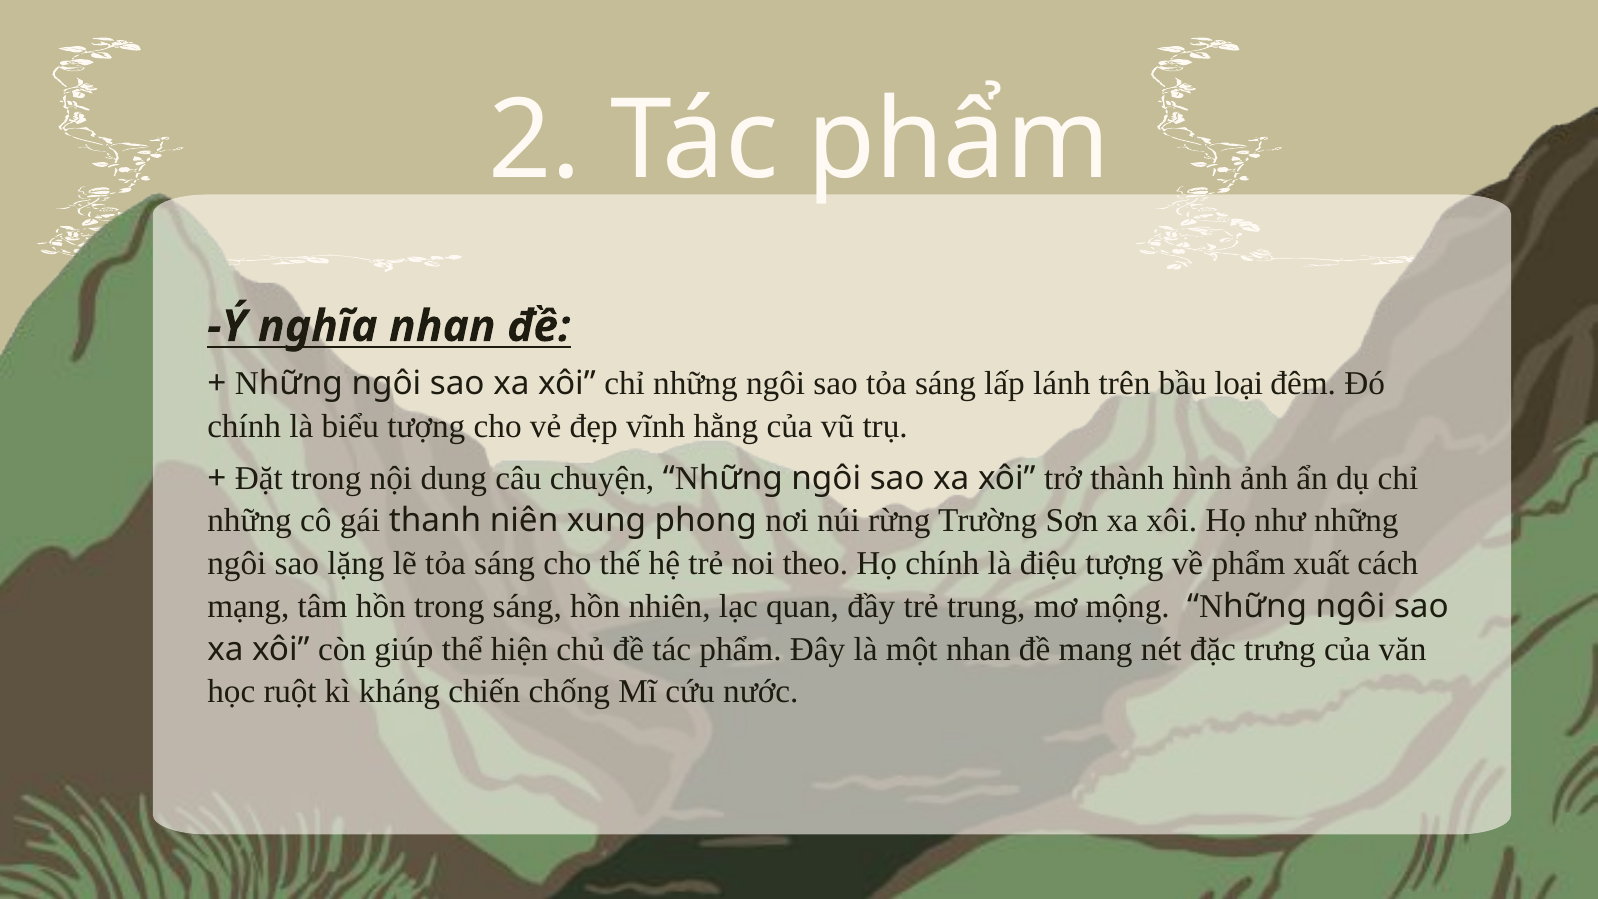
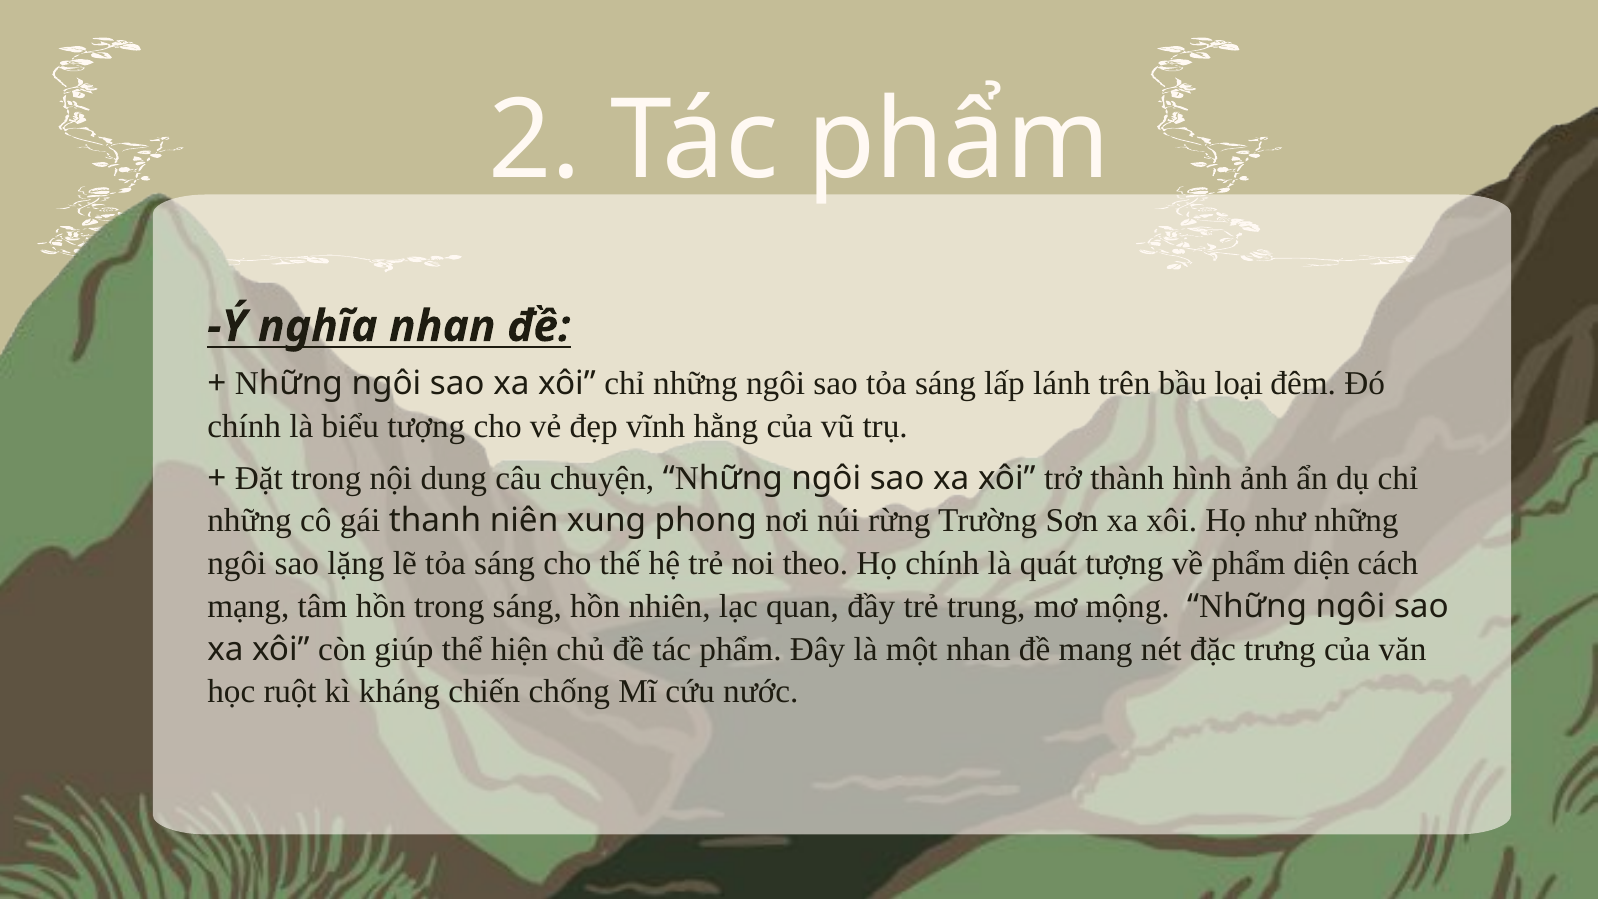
điệu: điệu -> quát
xuất: xuất -> diện
